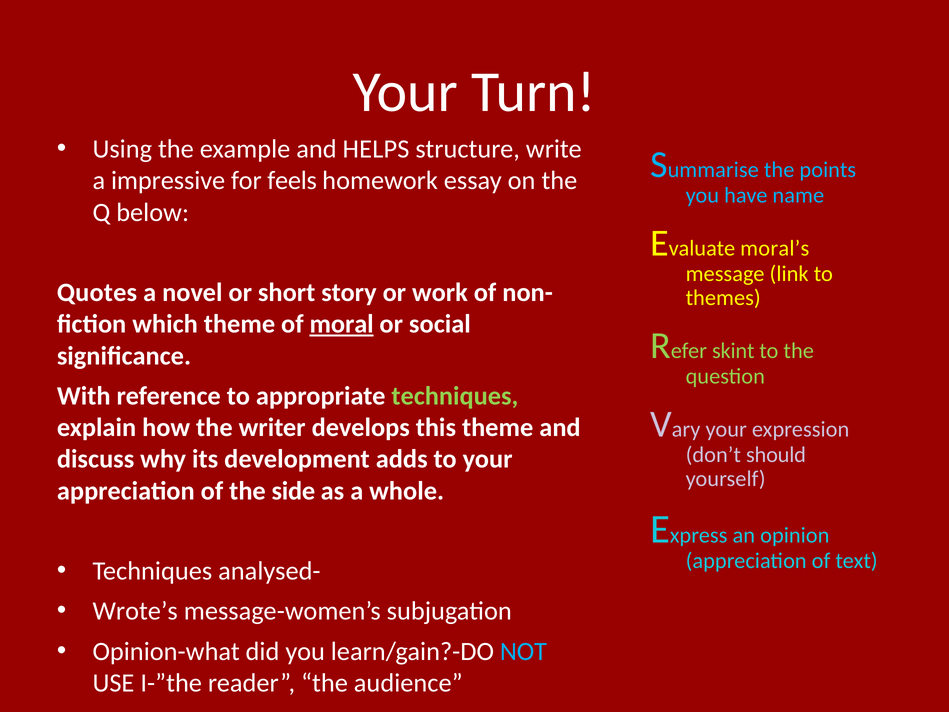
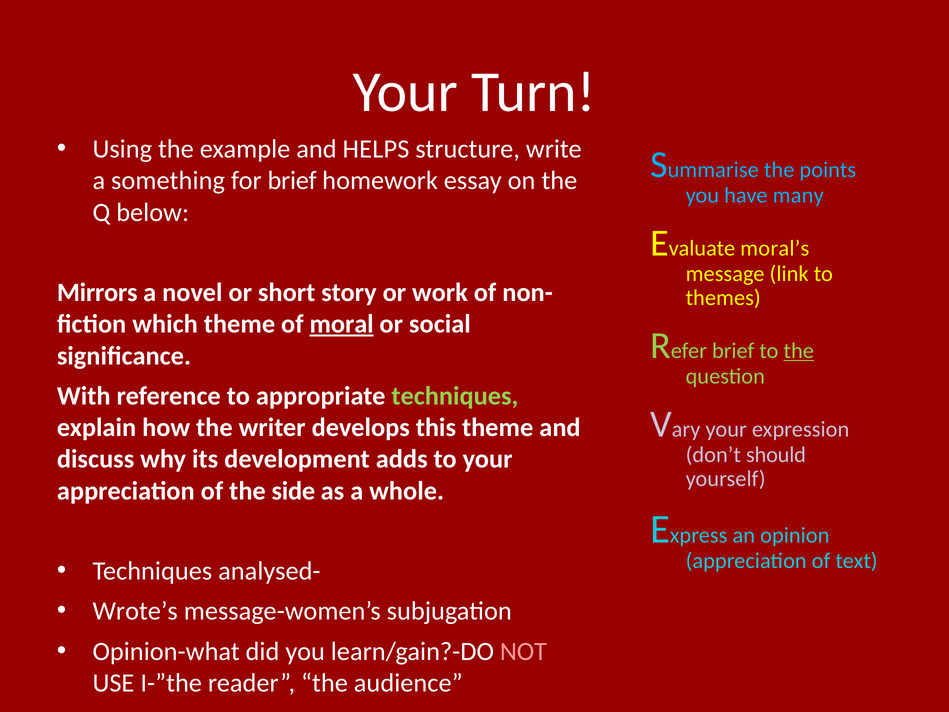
impressive: impressive -> something
for feels: feels -> brief
name: name -> many
Quotes: Quotes -> Mirrors
skint at (733, 351): skint -> brief
the at (799, 351) underline: none -> present
NOT colour: light blue -> pink
